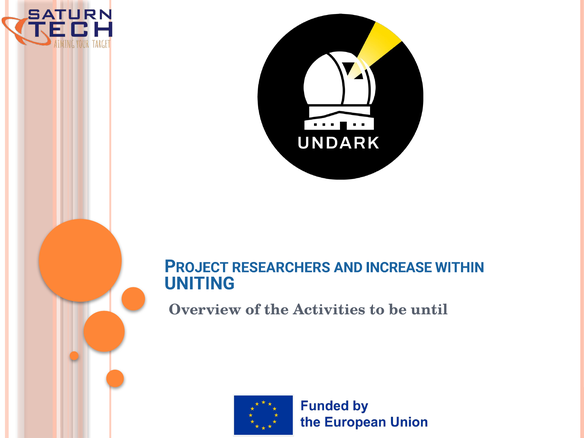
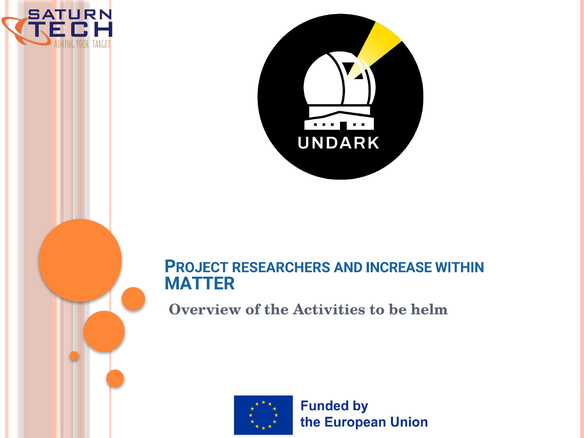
UNITING: UNITING -> MATTER
until: until -> helm
